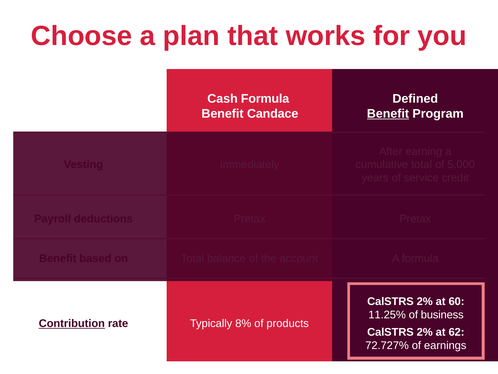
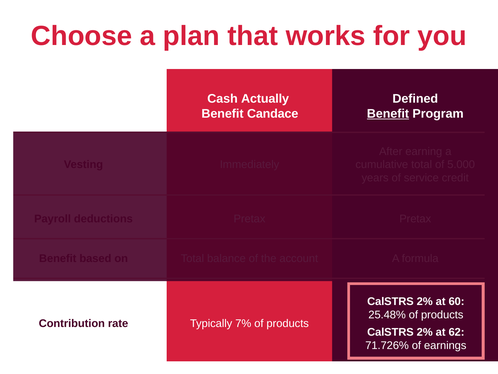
Cash Formula: Formula -> Actually
11.25%: 11.25% -> 25.48%
business at (442, 314): business -> products
Contribution underline: present -> none
8%: 8% -> 7%
72.727%: 72.727% -> 71.726%
